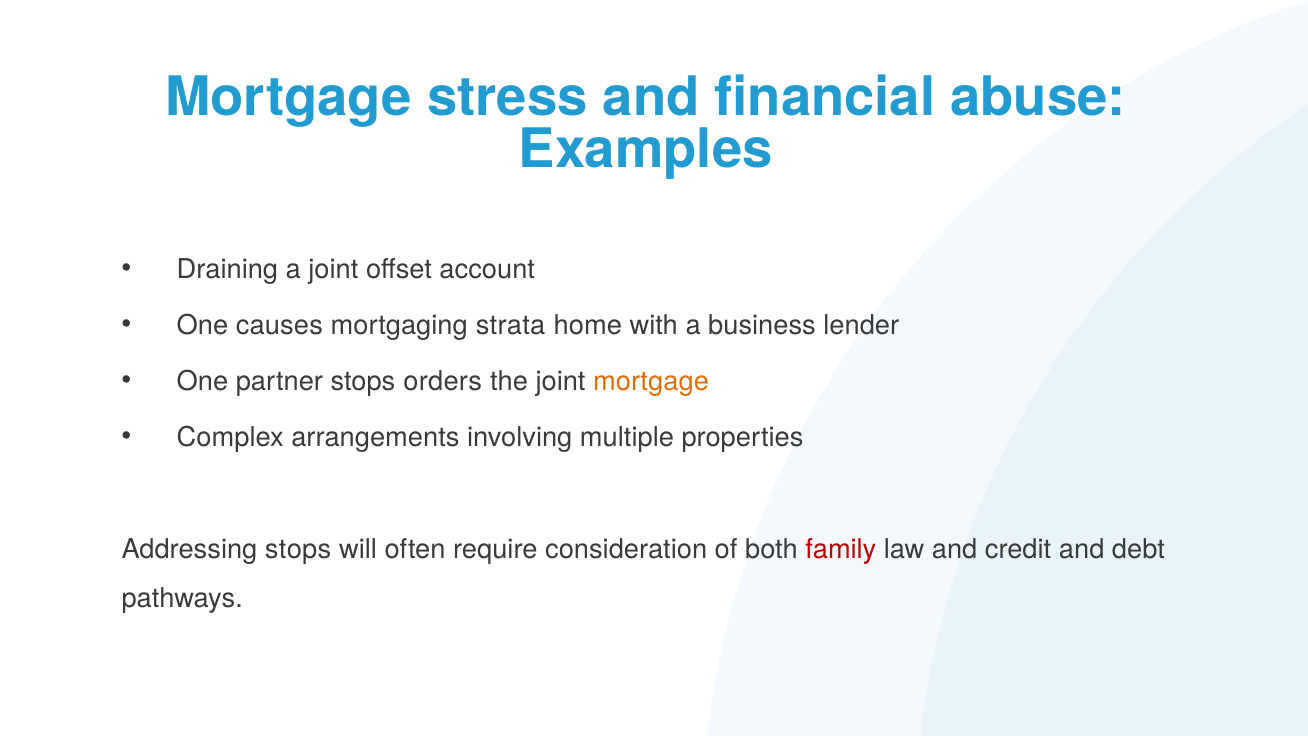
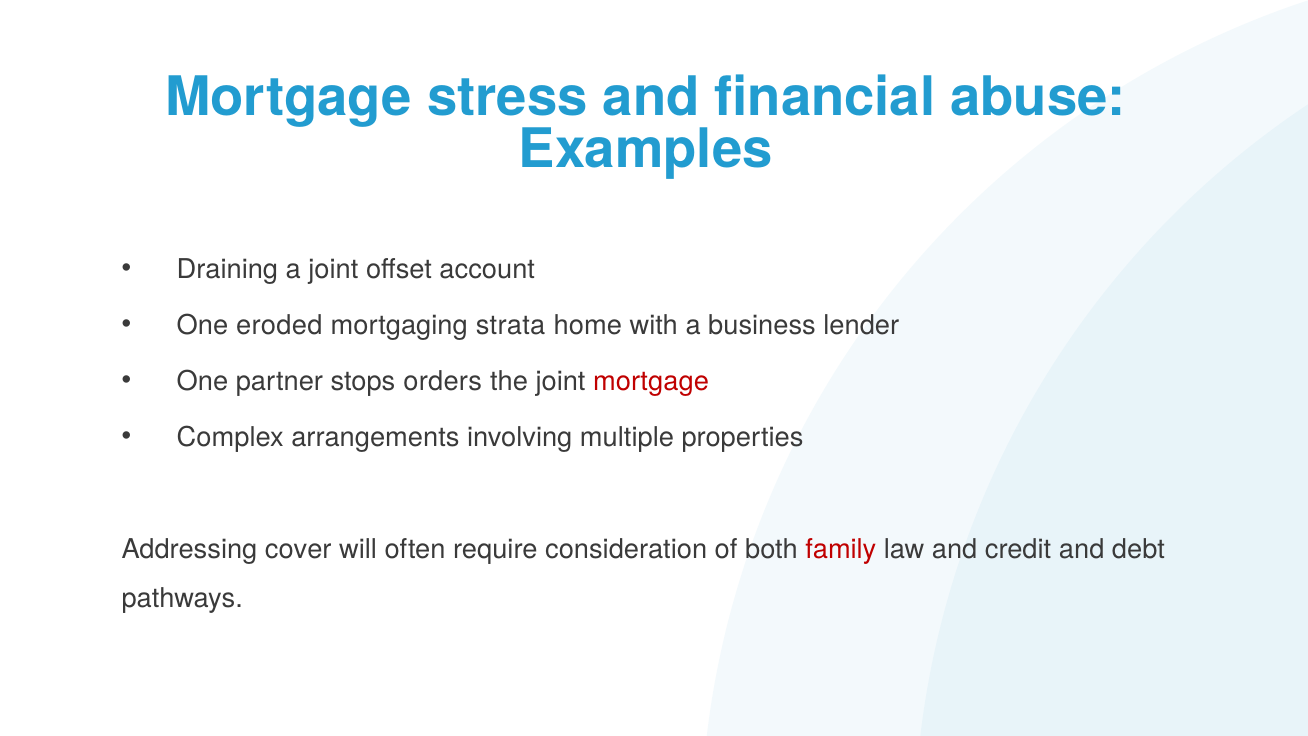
causes: causes -> eroded
mortgage at (651, 381) colour: orange -> red
Addressing stops: stops -> cover
